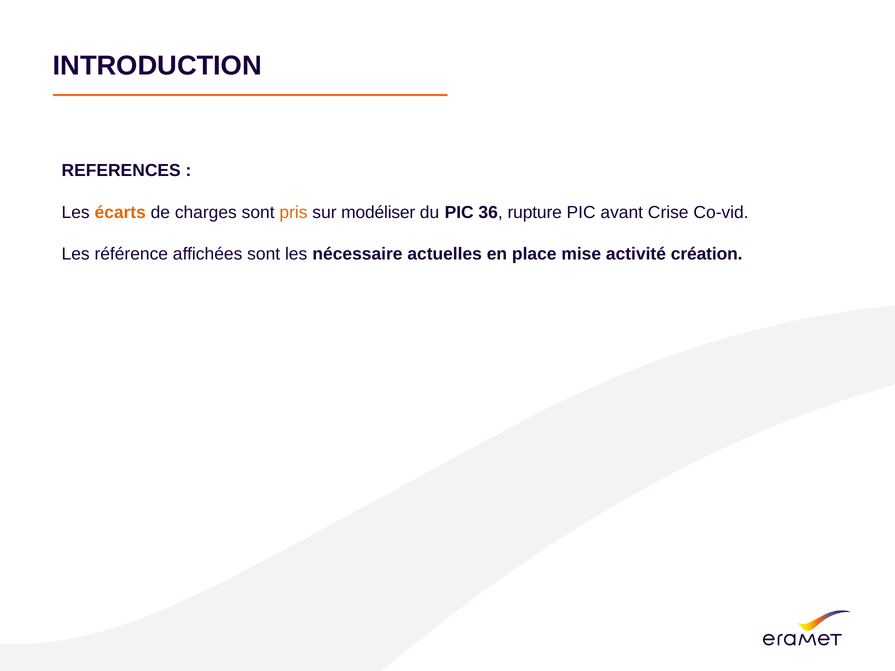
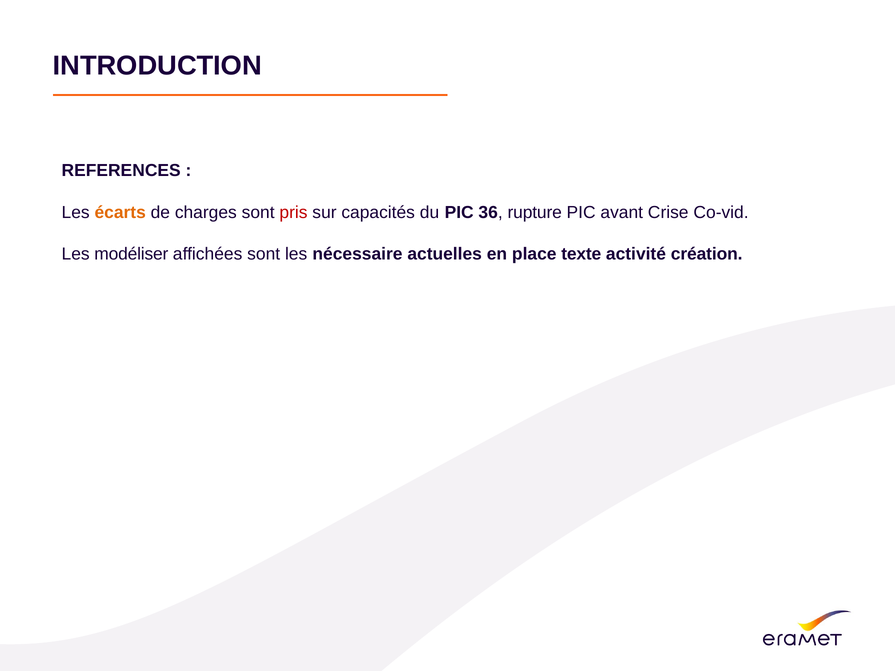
pris colour: orange -> red
modéliser: modéliser -> capacités
référence: référence -> modéliser
mise: mise -> texte
